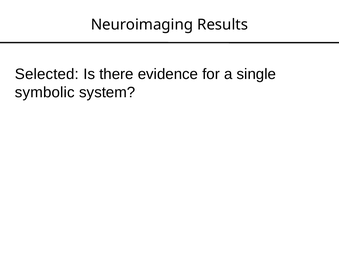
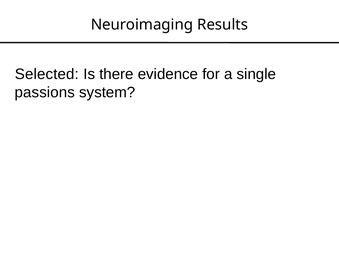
symbolic: symbolic -> passions
